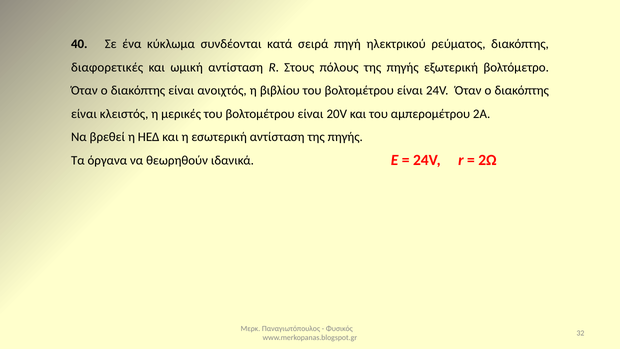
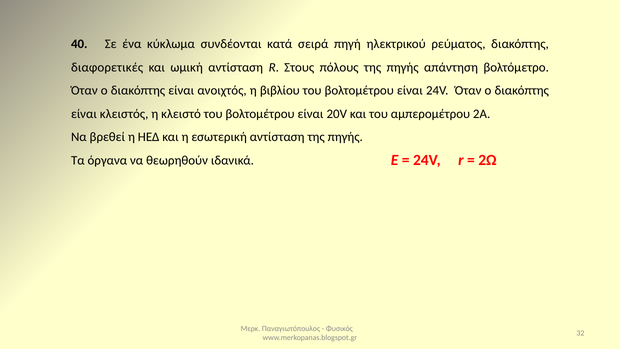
εξωτερική: εξωτερική -> απάντηση
μερικές: μερικές -> κλειστό
